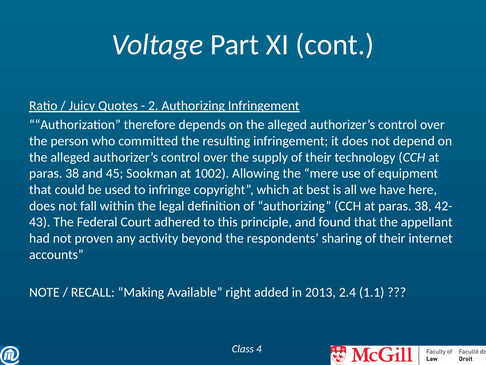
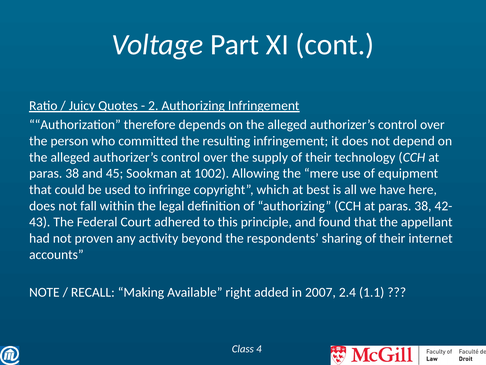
2013: 2013 -> 2007
